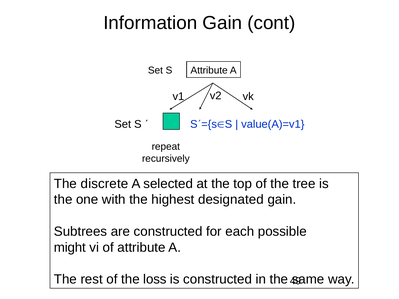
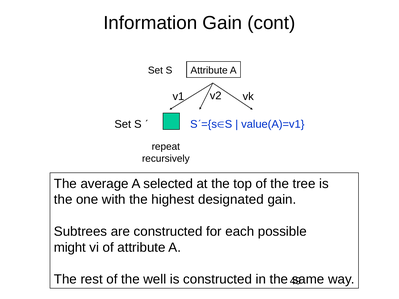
discrete: discrete -> average
loss: loss -> well
